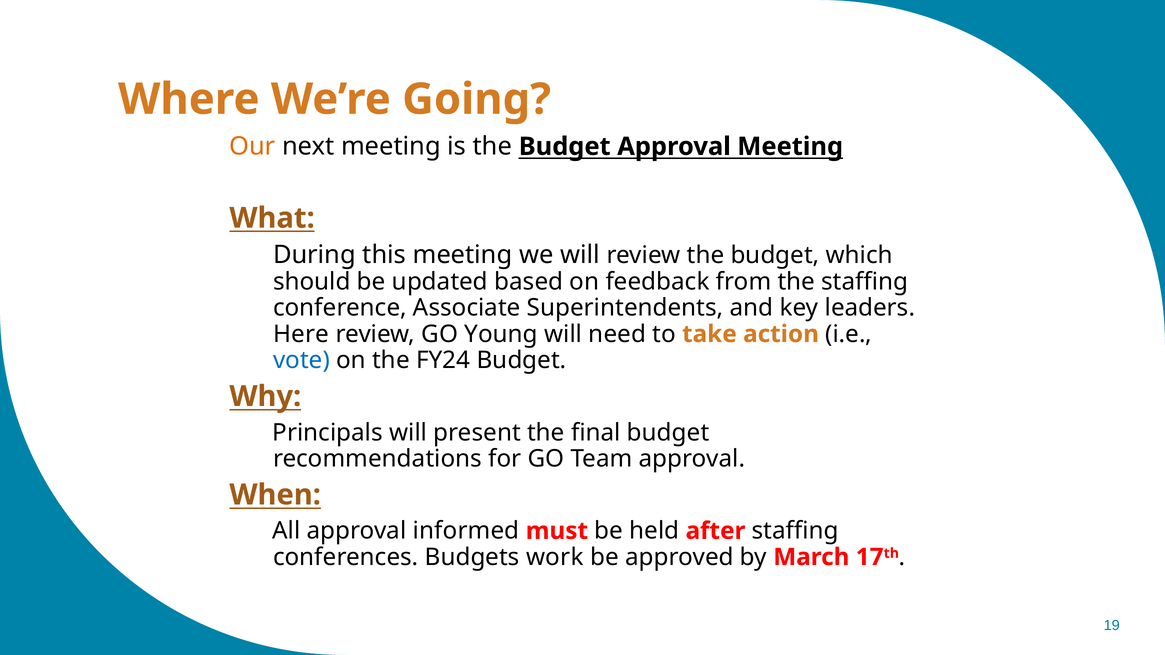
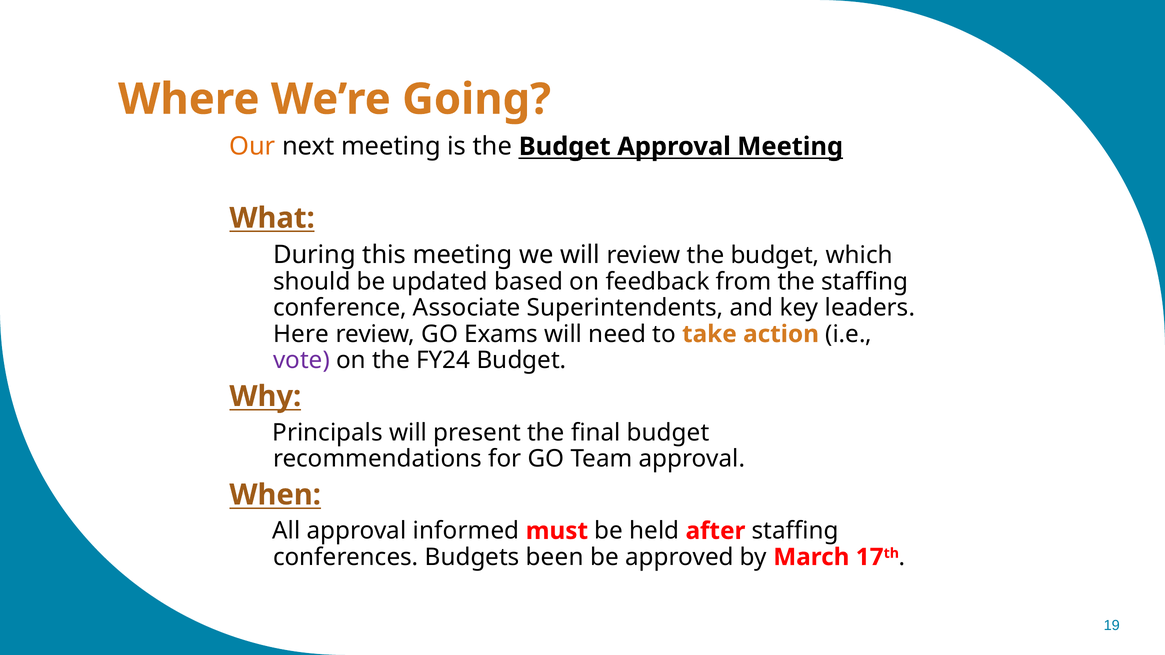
Young: Young -> Exams
vote colour: blue -> purple
work: work -> been
